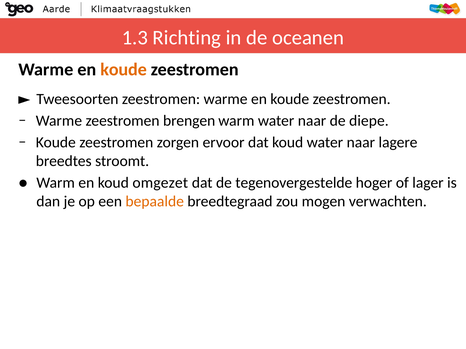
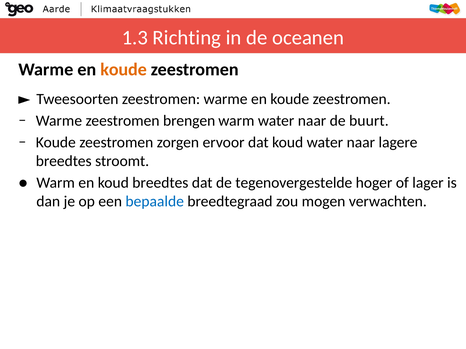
diepe: diepe -> buurt
koud omgezet: omgezet -> breedtes
bepaalde colour: orange -> blue
